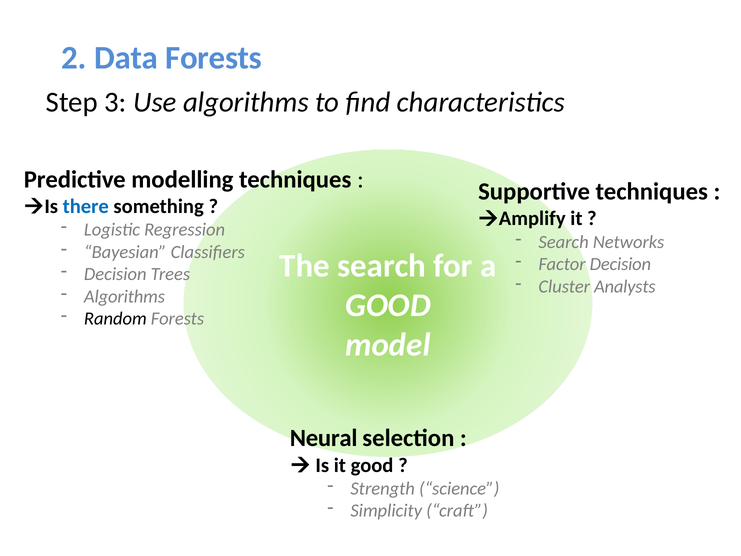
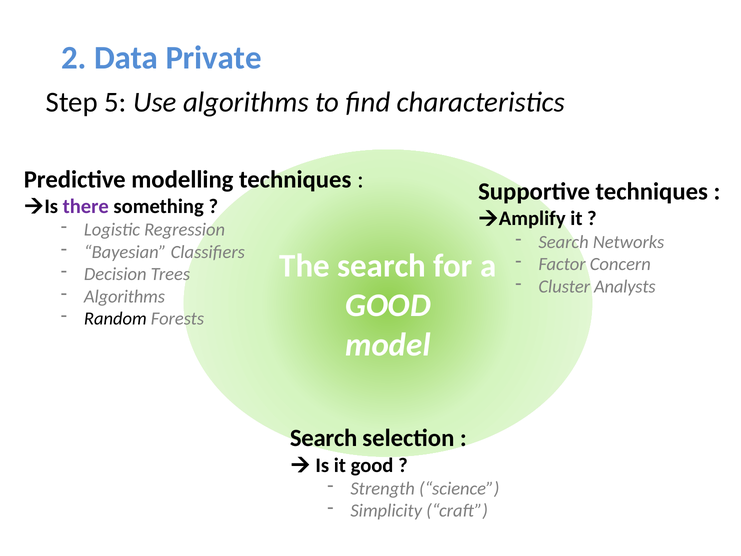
Data Forests: Forests -> Private
3: 3 -> 5
there colour: blue -> purple
Factor Decision: Decision -> Concern
Neural at (324, 438): Neural -> Search
